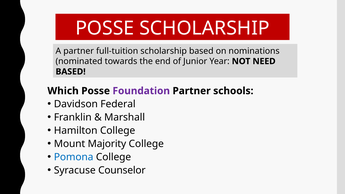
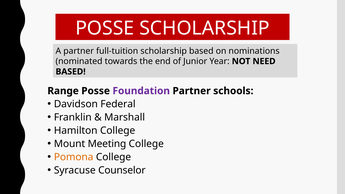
Which: Which -> Range
Majority: Majority -> Meeting
Pomona colour: blue -> orange
